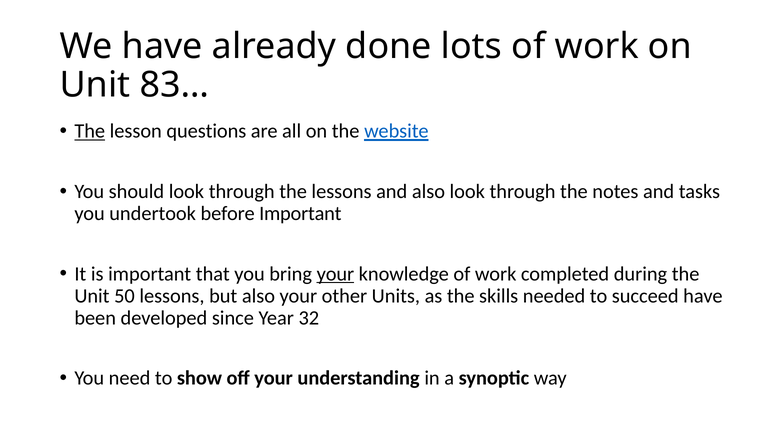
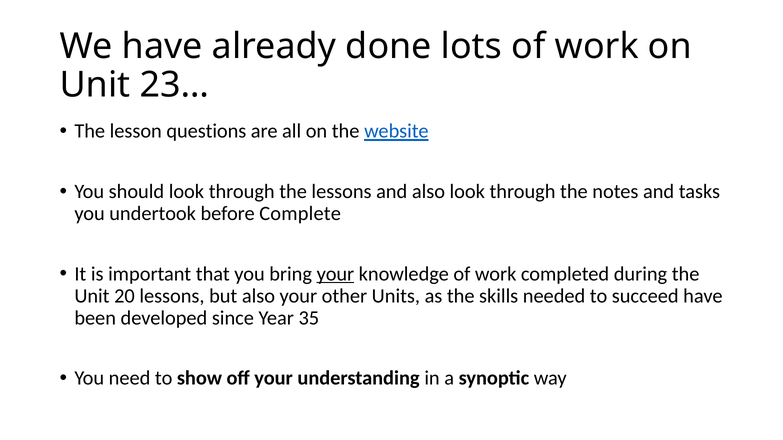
83…: 83… -> 23…
The at (90, 131) underline: present -> none
before Important: Important -> Complete
50: 50 -> 20
32: 32 -> 35
